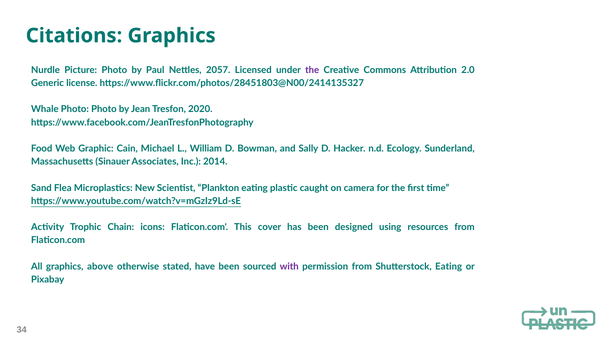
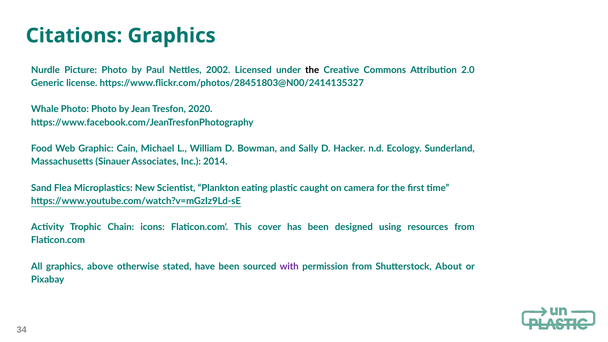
2057: 2057 -> 2002
the at (312, 70) colour: purple -> black
Shutterstock Eating: Eating -> About
